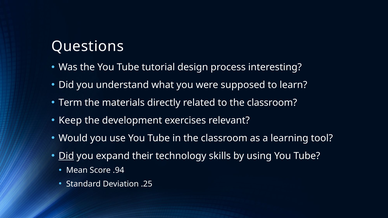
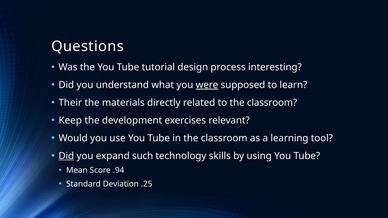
were underline: none -> present
Term: Term -> Their
their: their -> such
